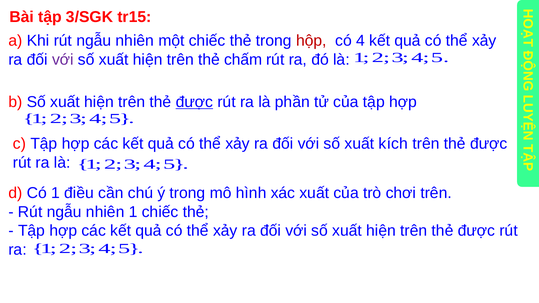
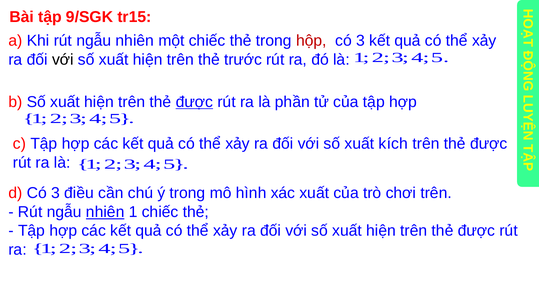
3/SGK: 3/SGK -> 9/SGK
4 at (361, 41): 4 -> 3
với at (63, 60) colour: purple -> black
chấm: chấm -> trước
d Có 1: 1 -> 3
nhiên at (105, 212) underline: none -> present
